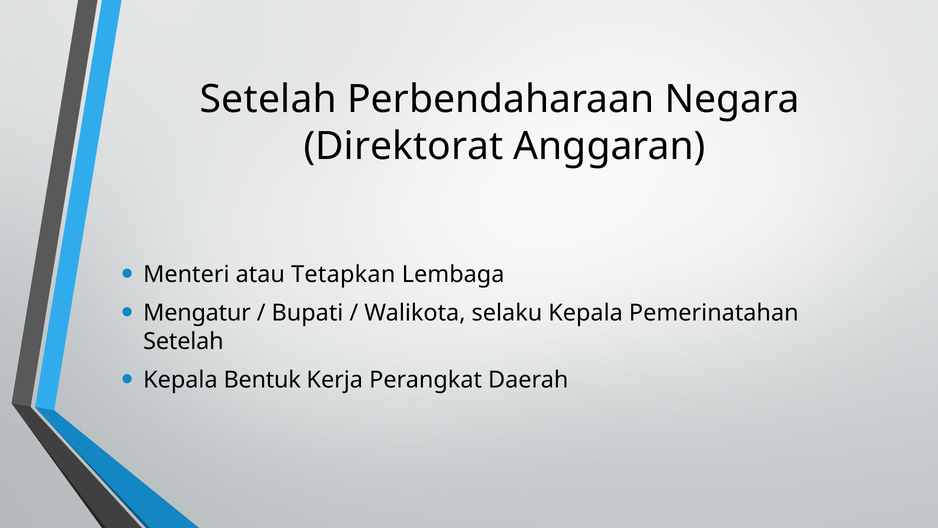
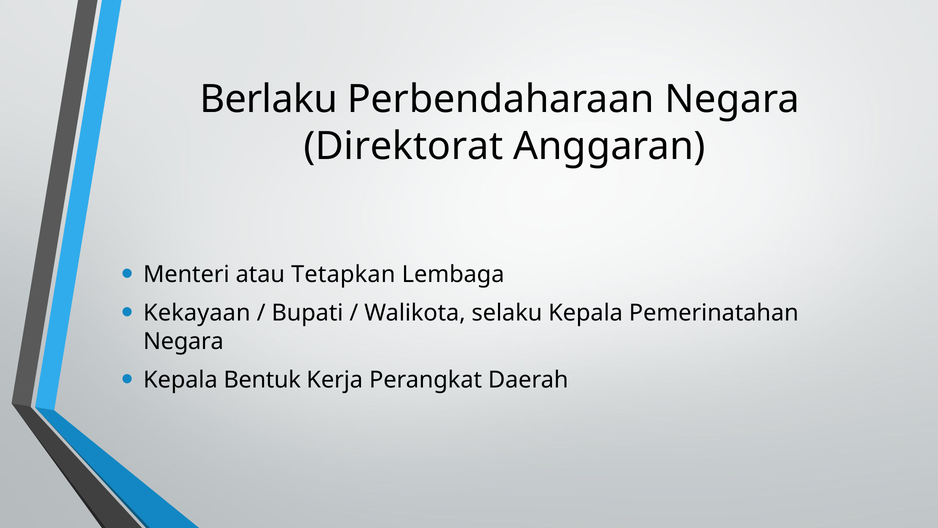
Setelah at (268, 99): Setelah -> Berlaku
Mengatur: Mengatur -> Kekayaan
Setelah at (183, 341): Setelah -> Negara
